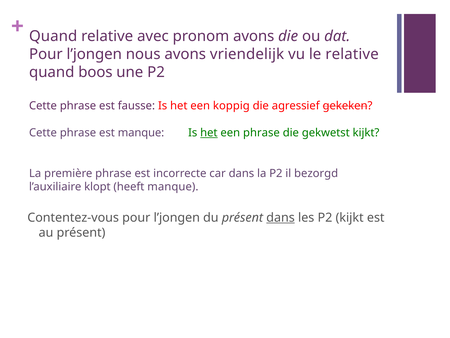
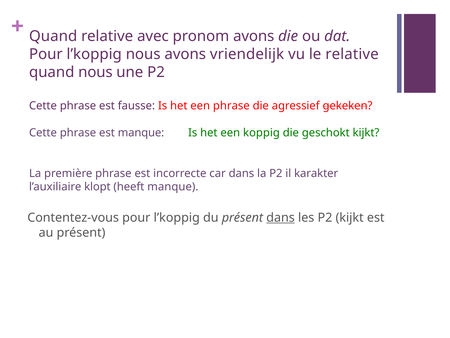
l’jongen at (94, 54): l’jongen -> l’koppig
quand boos: boos -> nous
een koppig: koppig -> phrase
het at (209, 133) underline: present -> none
een phrase: phrase -> koppig
gekwetst: gekwetst -> geschokt
bezorgd: bezorgd -> karakter
Contentez-vous pour l’jongen: l’jongen -> l’koppig
